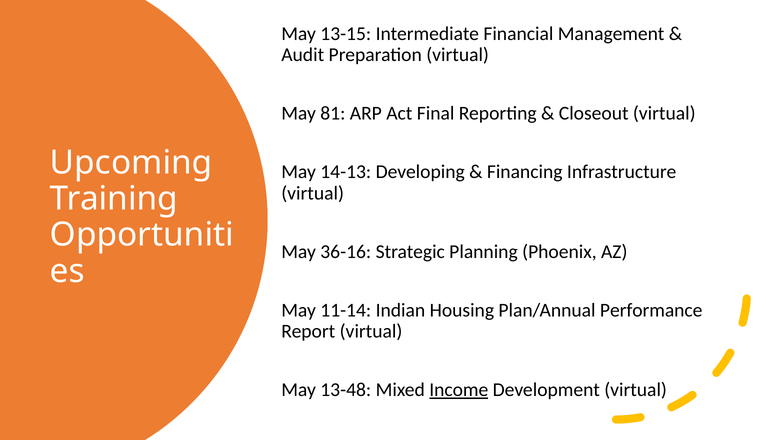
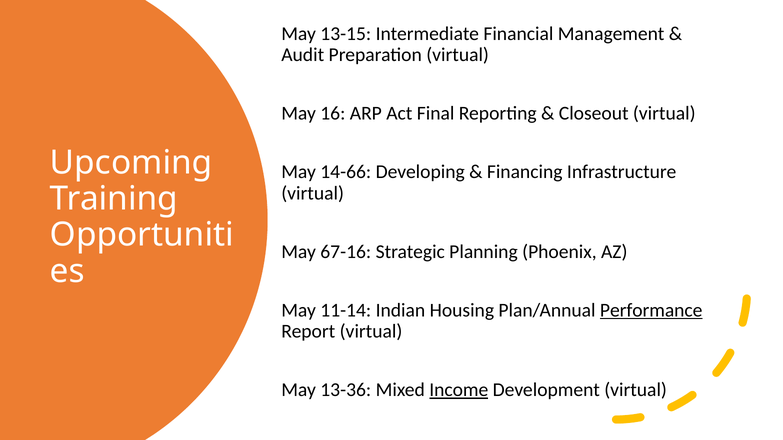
81: 81 -> 16
14-13: 14-13 -> 14-66
36-16: 36-16 -> 67-16
Performance underline: none -> present
13-48: 13-48 -> 13-36
